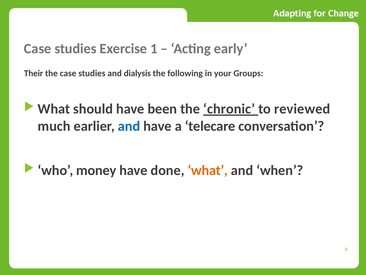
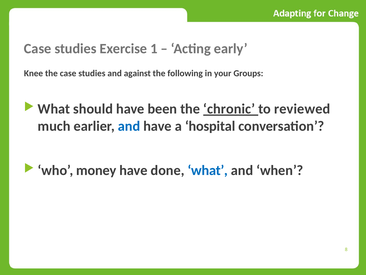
Their: Their -> Knee
dialysis: dialysis -> against
telecare: telecare -> hospital
what at (208, 170) colour: orange -> blue
